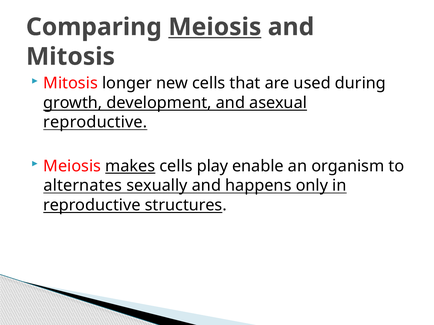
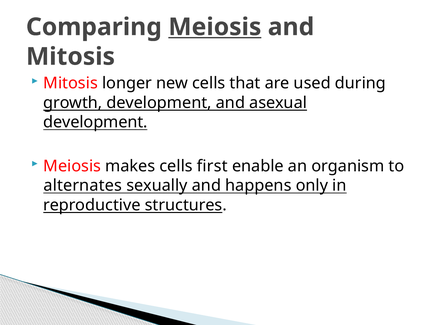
reproductive at (95, 122): reproductive -> development
makes underline: present -> none
play: play -> first
